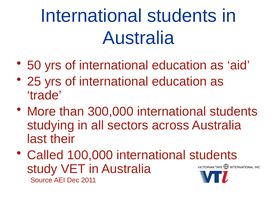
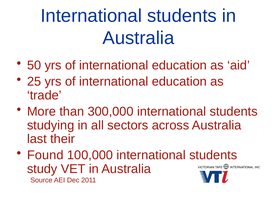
Called: Called -> Found
